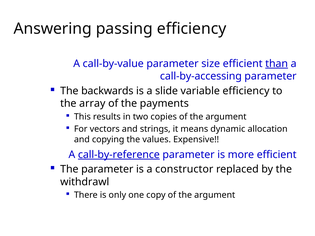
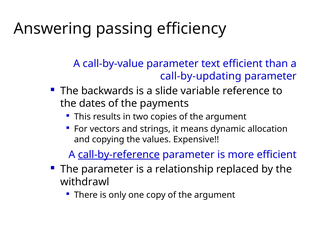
size: size -> text
than underline: present -> none
call-by-accessing: call-by-accessing -> call-by-updating
variable efficiency: efficiency -> reference
array: array -> dates
constructor: constructor -> relationship
